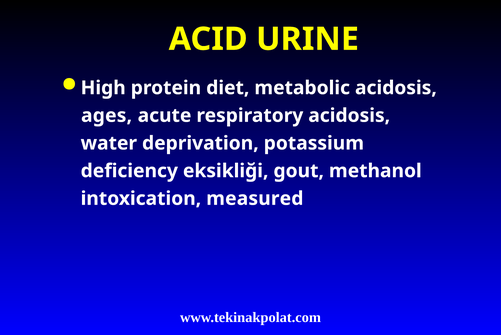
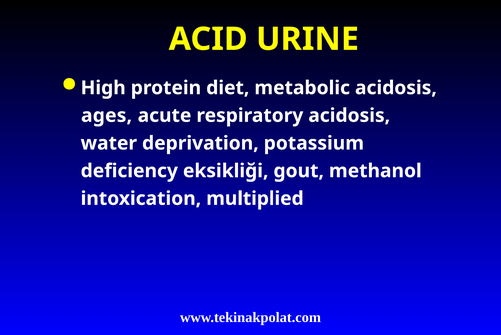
measured: measured -> multiplied
